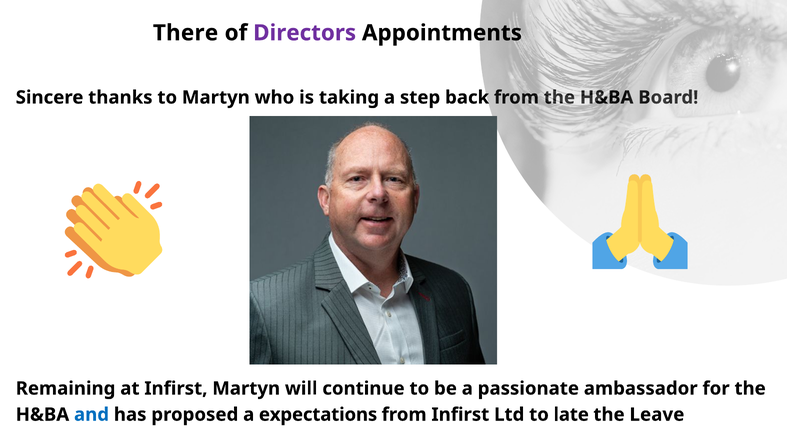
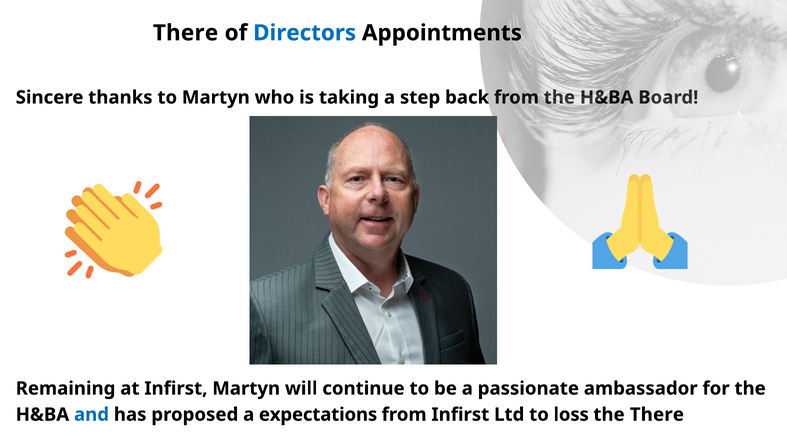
Directors colour: purple -> blue
late: late -> loss
the Leave: Leave -> There
